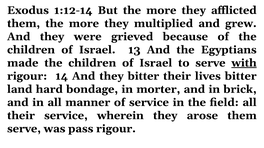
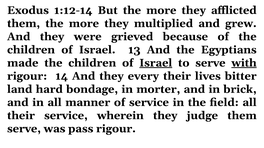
Israel at (156, 63) underline: none -> present
they bitter: bitter -> every
arose: arose -> judge
